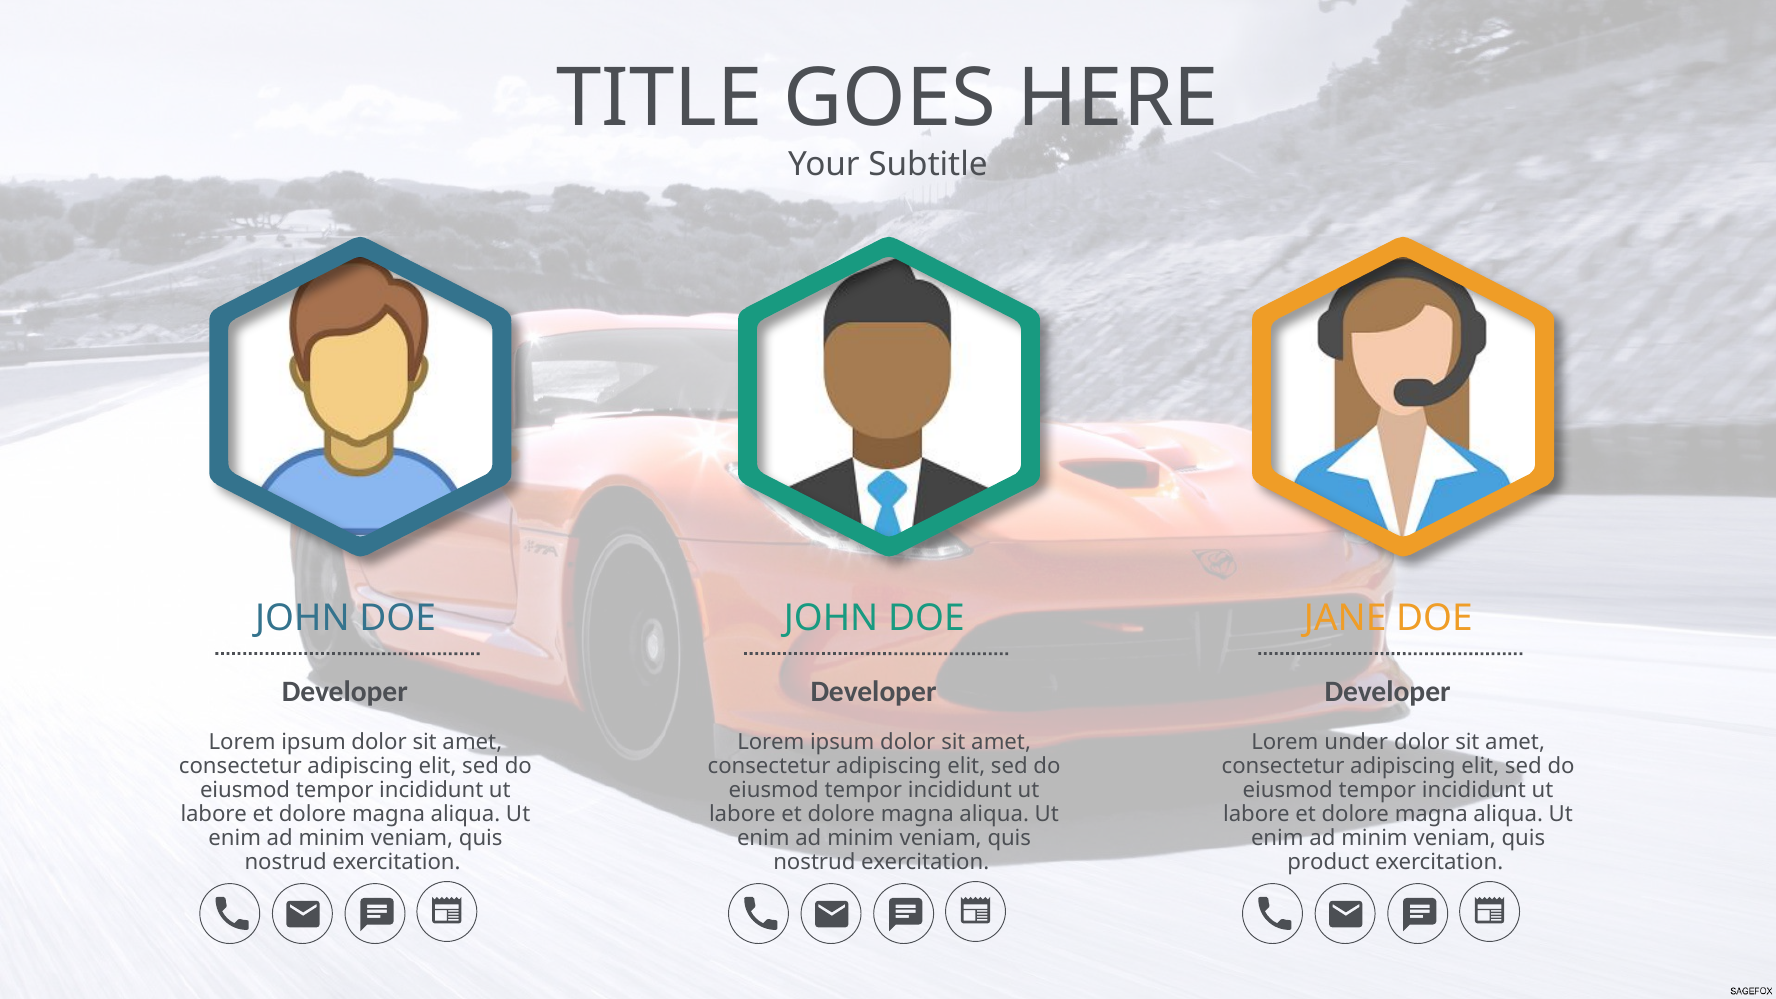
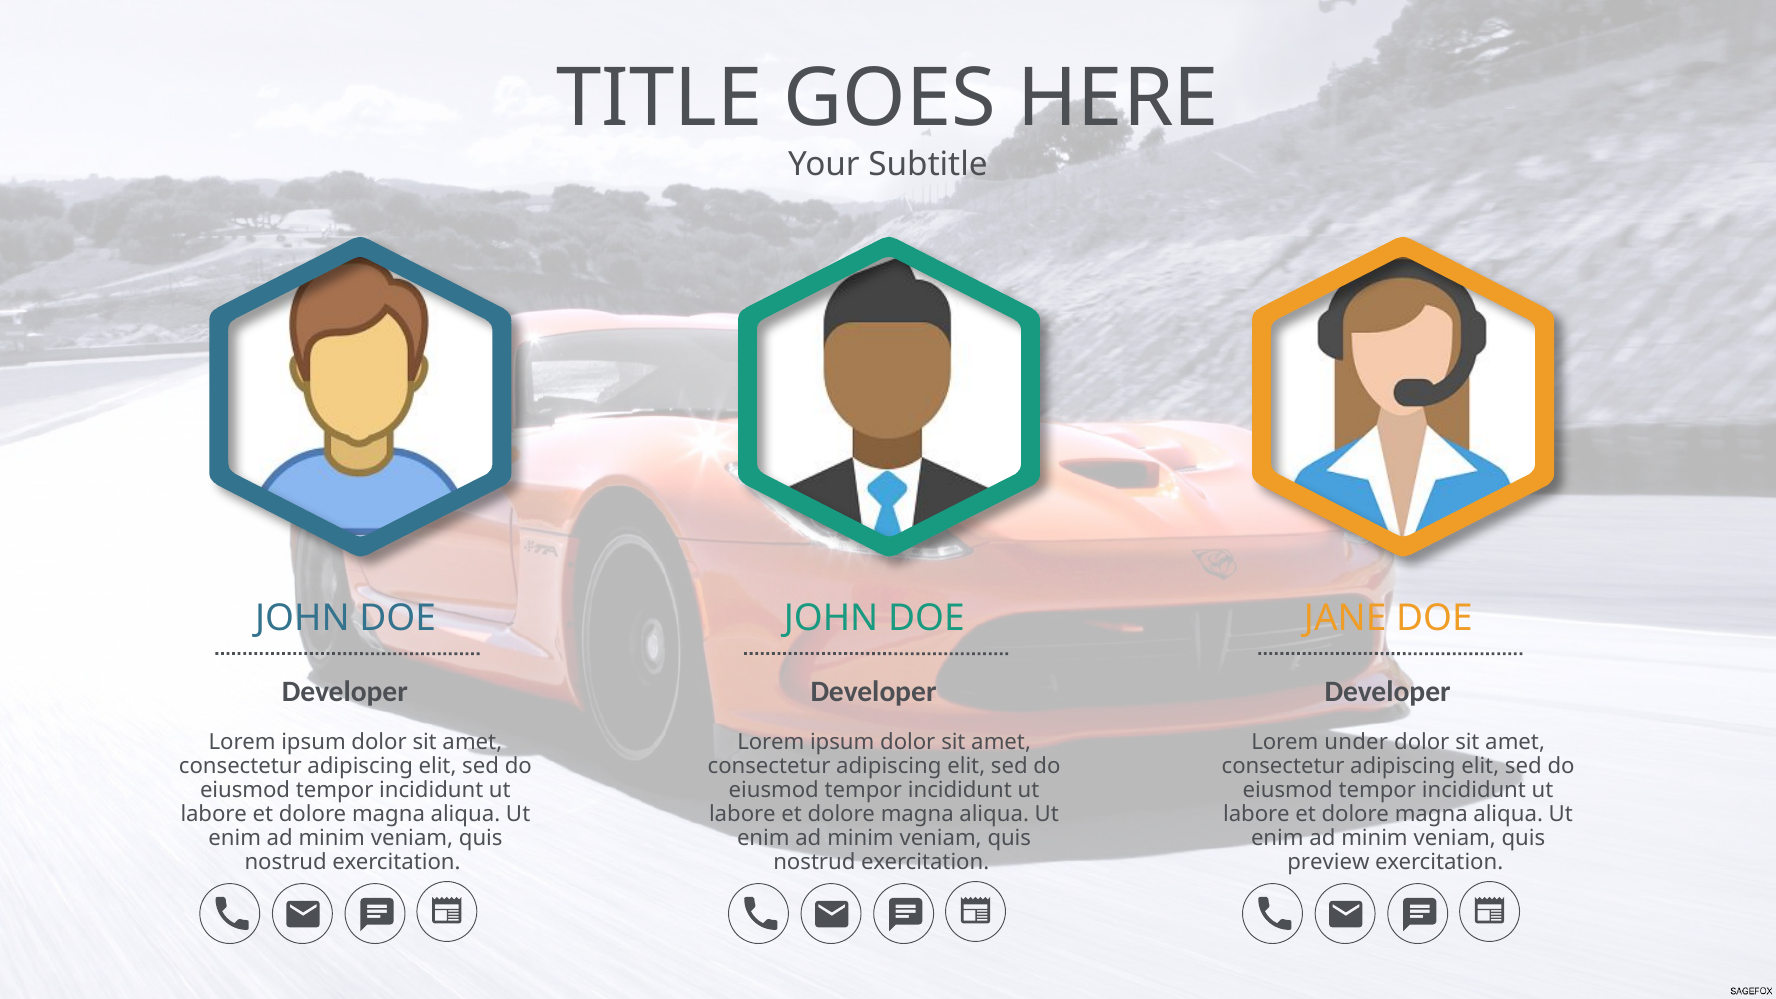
product: product -> preview
